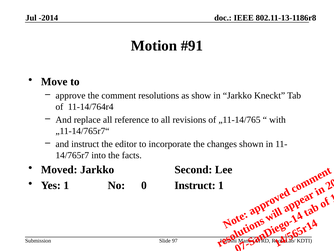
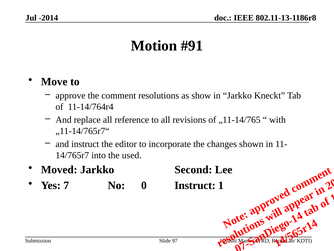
facts: facts -> used
Yes 1: 1 -> 7
